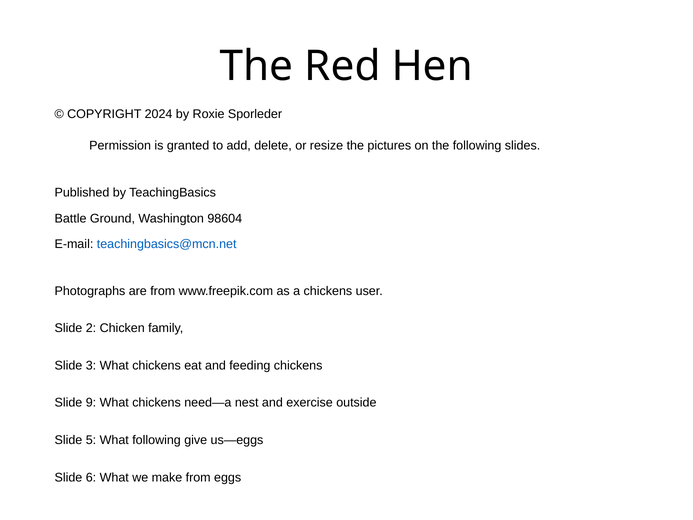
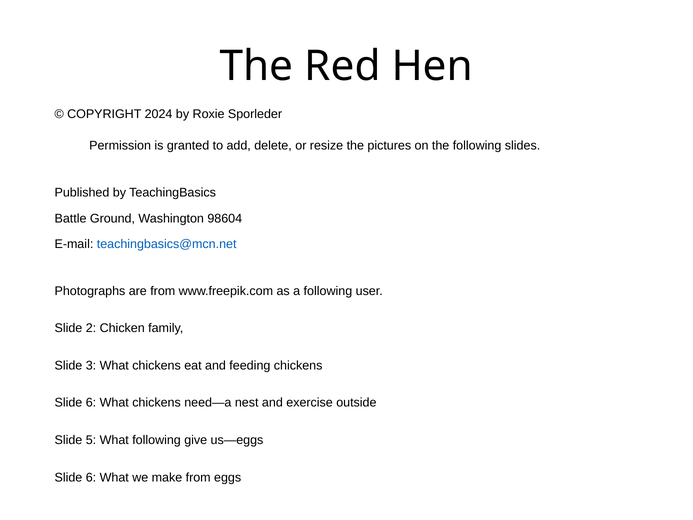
a chickens: chickens -> following
9 at (91, 403): 9 -> 6
